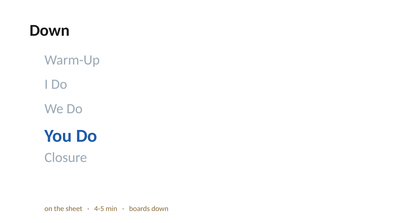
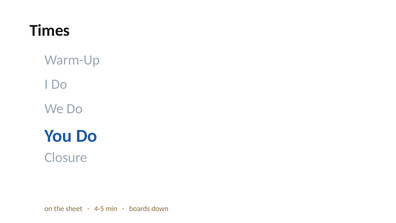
Down at (50, 30): Down -> Times
